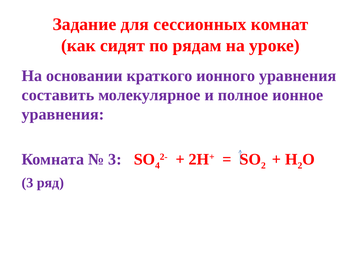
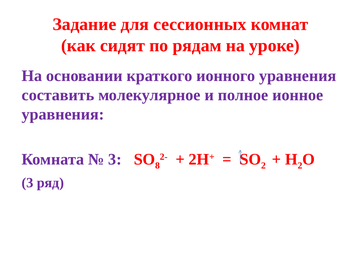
4: 4 -> 8
